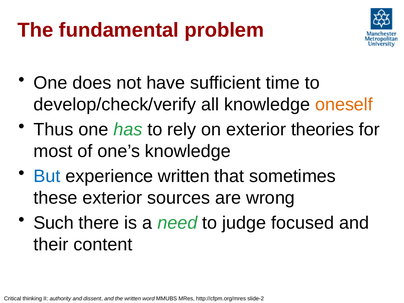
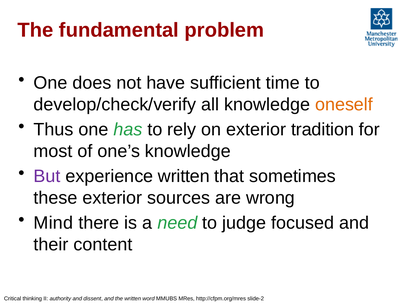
theories: theories -> tradition
But colour: blue -> purple
Such: Such -> Mind
